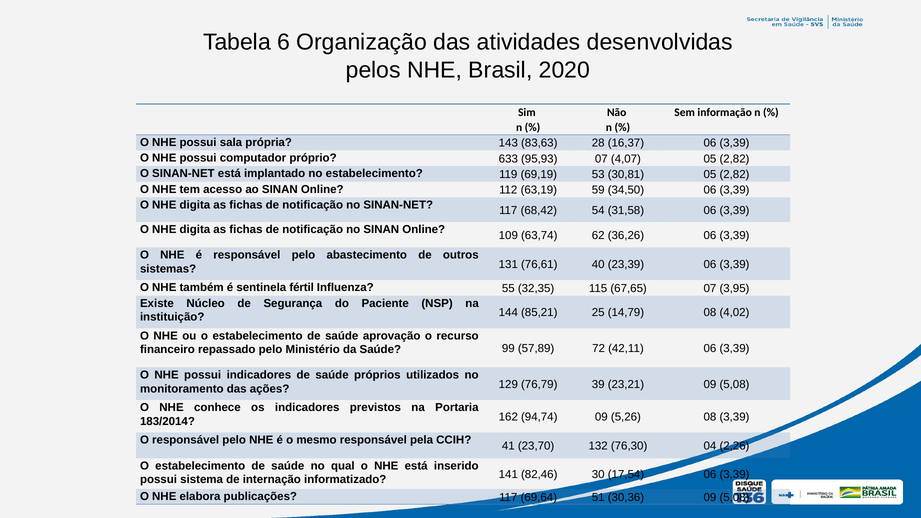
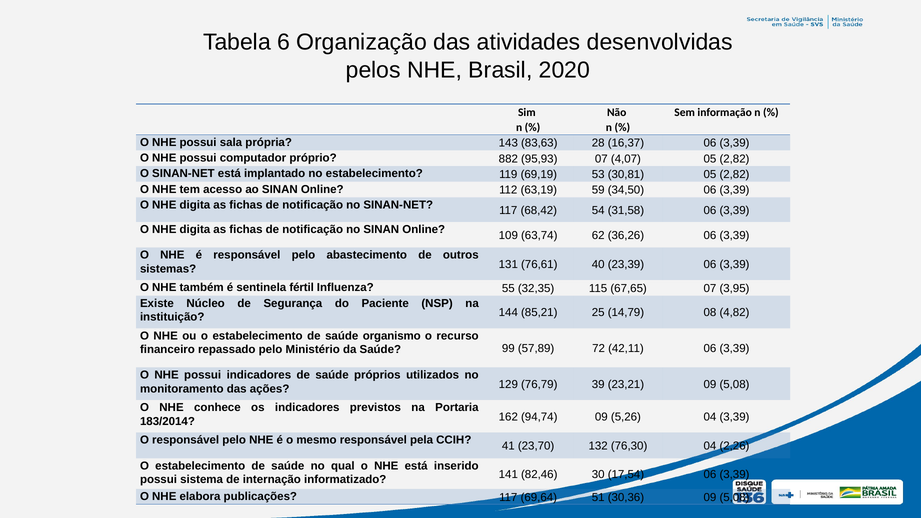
633: 633 -> 882
4,02: 4,02 -> 4,82
aprovação: aprovação -> organismo
5,26 08: 08 -> 04
